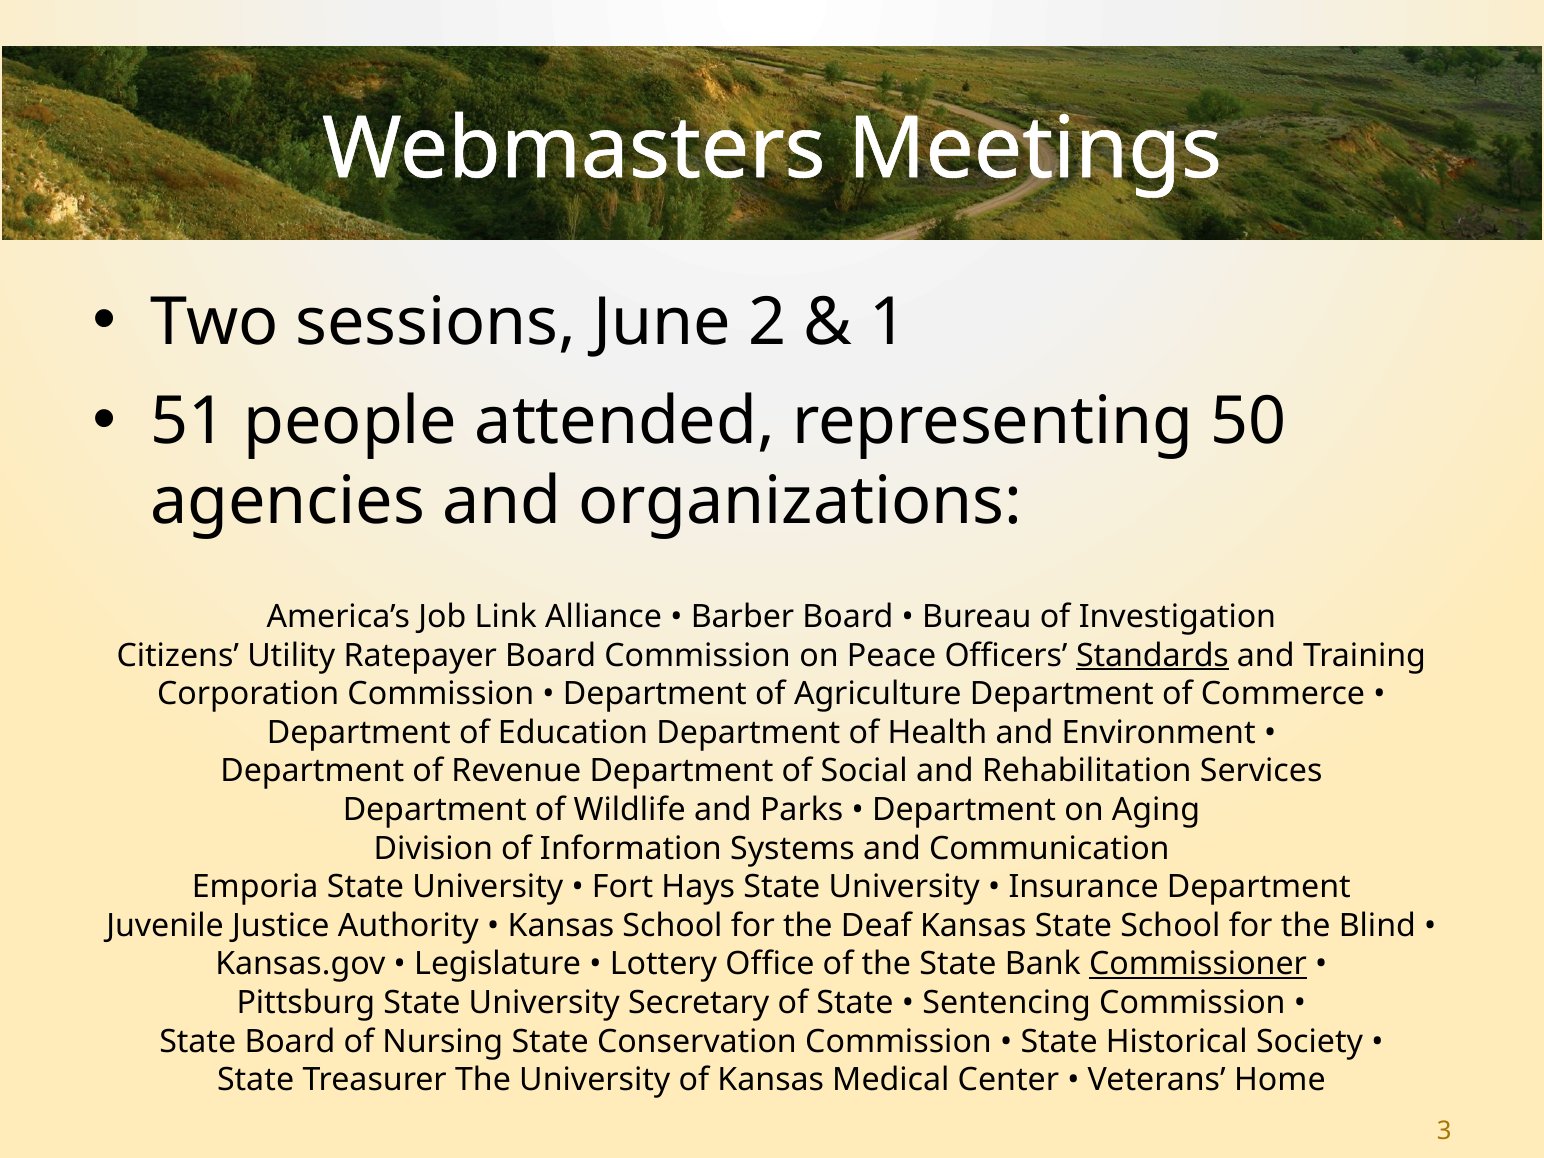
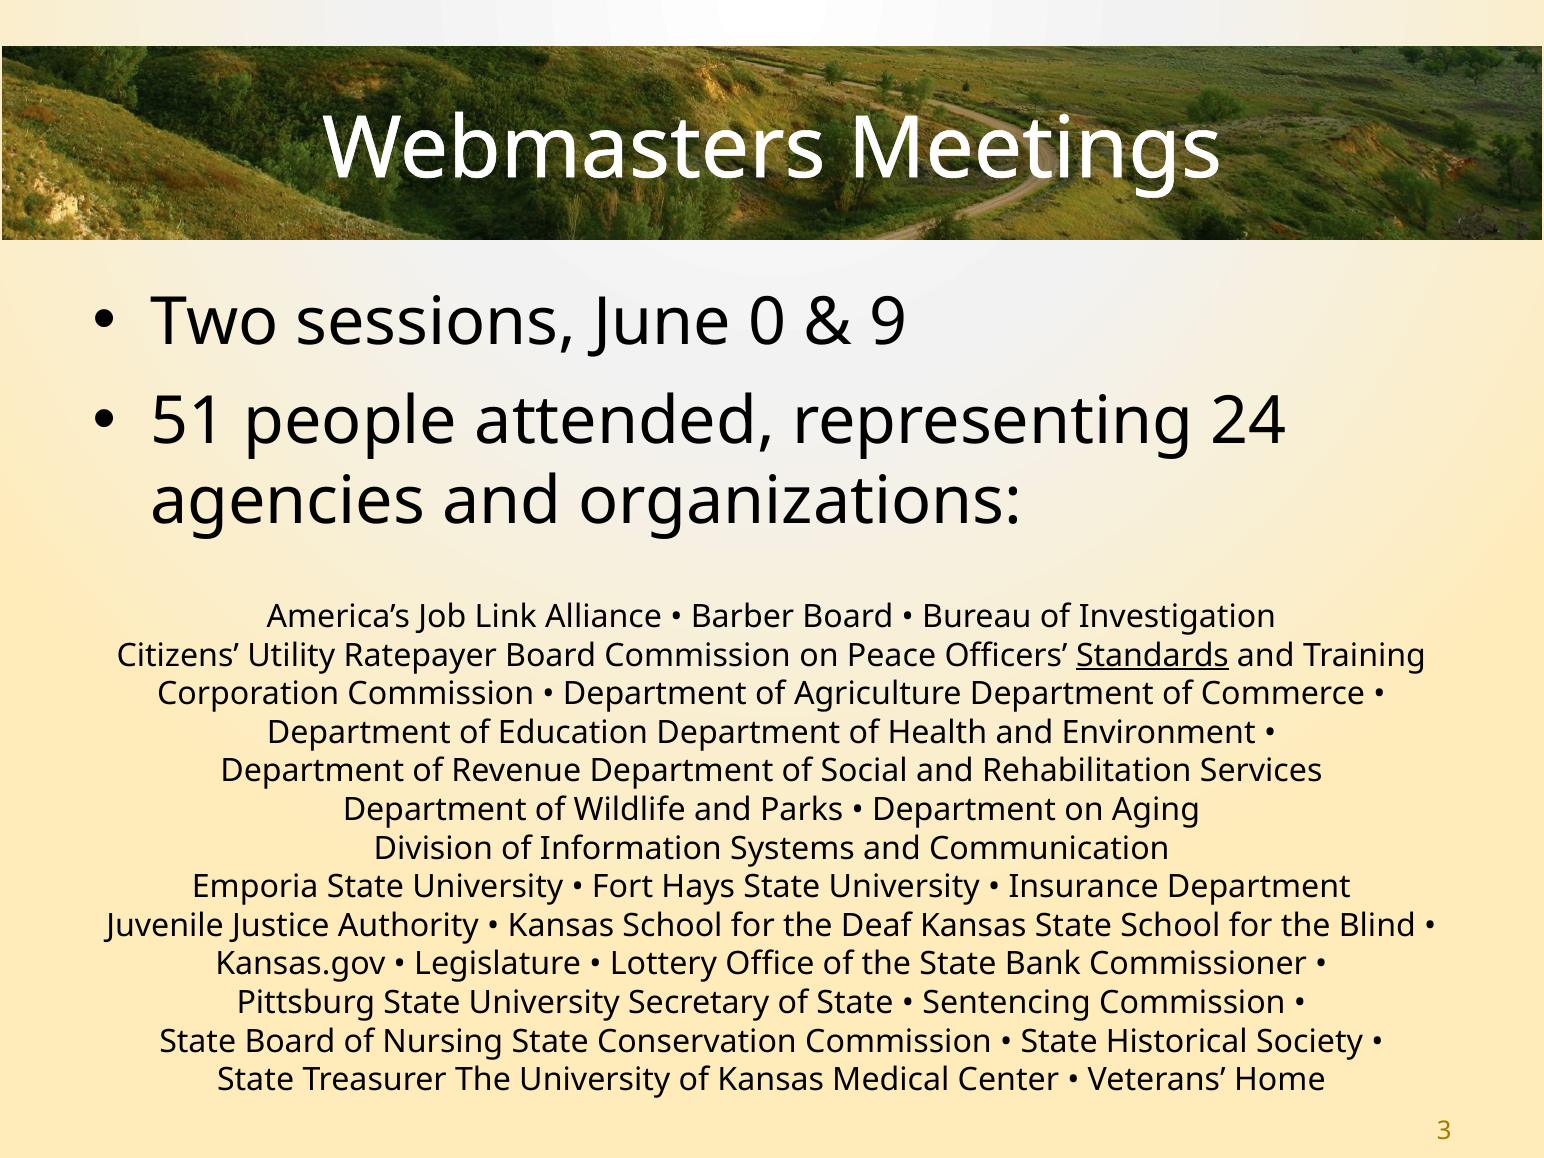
2: 2 -> 0
1: 1 -> 9
50: 50 -> 24
Commissioner underline: present -> none
